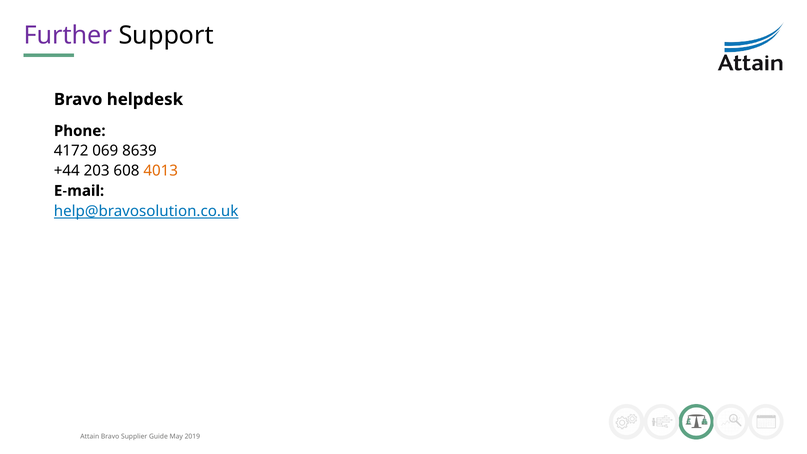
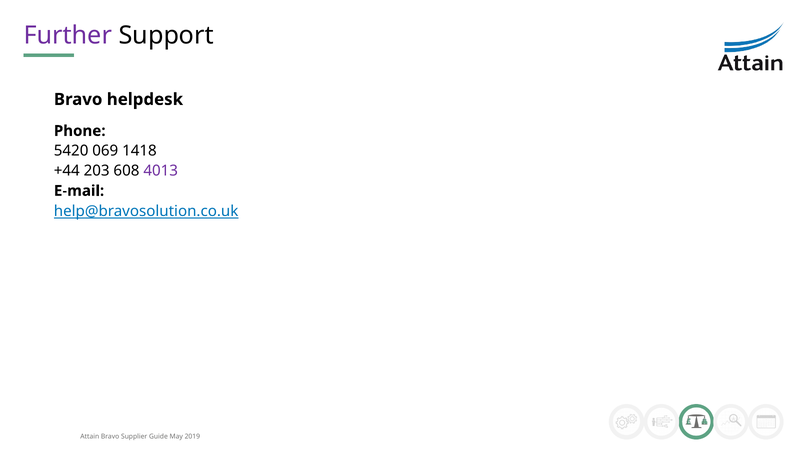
4172: 4172 -> 5420
8639: 8639 -> 1418
4013 colour: orange -> purple
